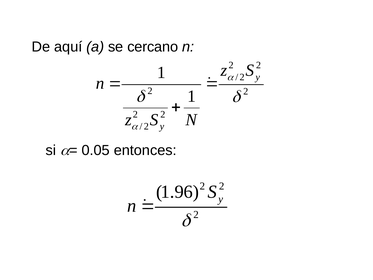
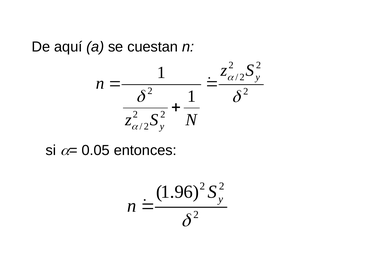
cercano: cercano -> cuestan
